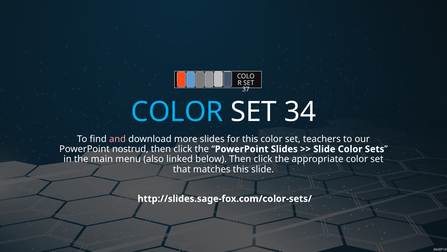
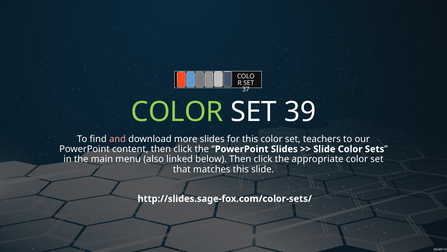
COLOR at (177, 112) colour: light blue -> light green
34: 34 -> 39
nostrud: nostrud -> content
